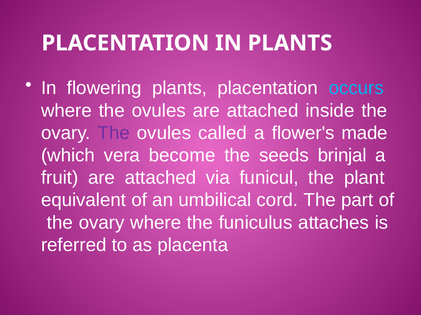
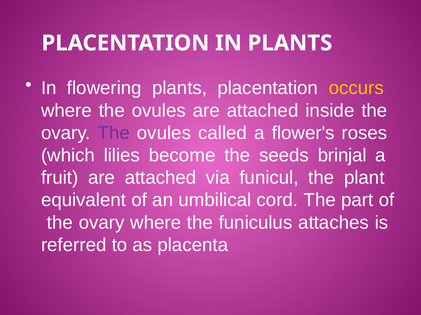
occurs colour: light blue -> yellow
made: made -> roses
vera: vera -> lilies
